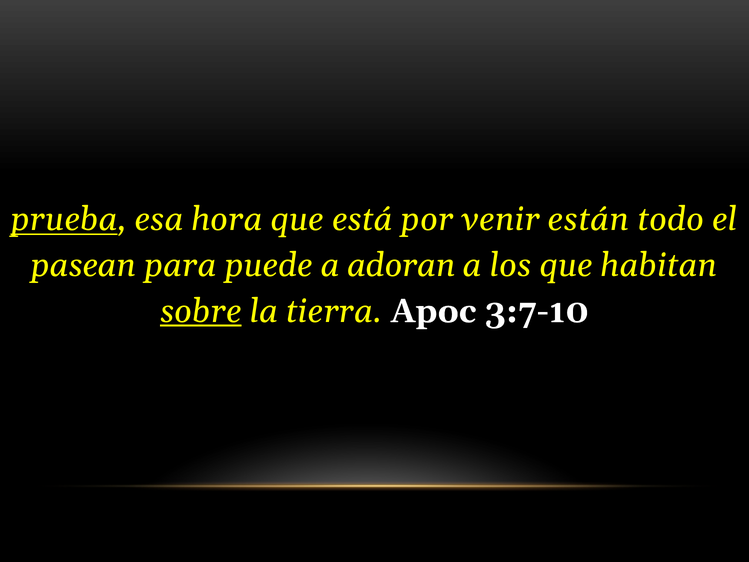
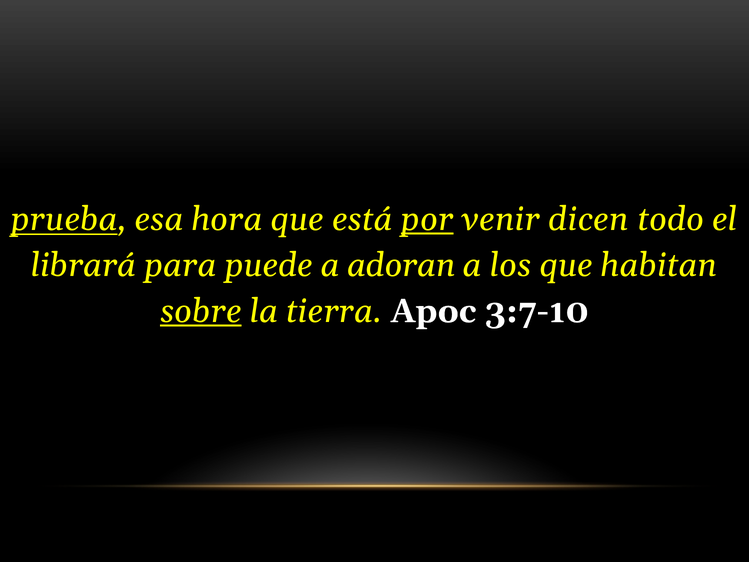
por underline: none -> present
están: están -> dicen
pasean: pasean -> librará
